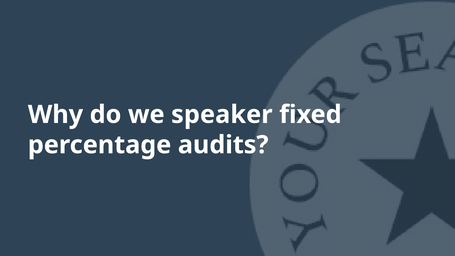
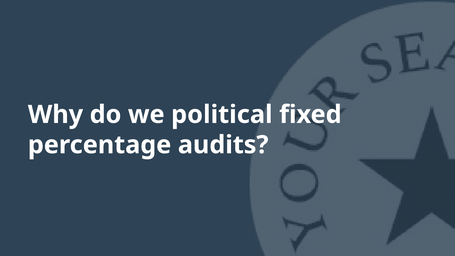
speaker: speaker -> political
